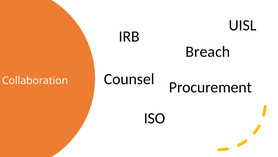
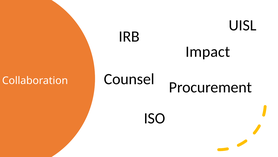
Breach: Breach -> Impact
